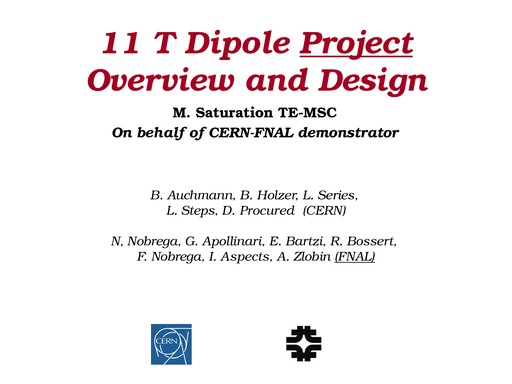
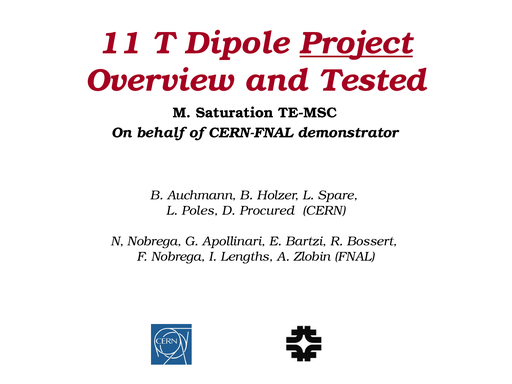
Design: Design -> Tested
Series: Series -> Spare
Steps: Steps -> Poles
Aspects: Aspects -> Lengths
FNAL underline: present -> none
